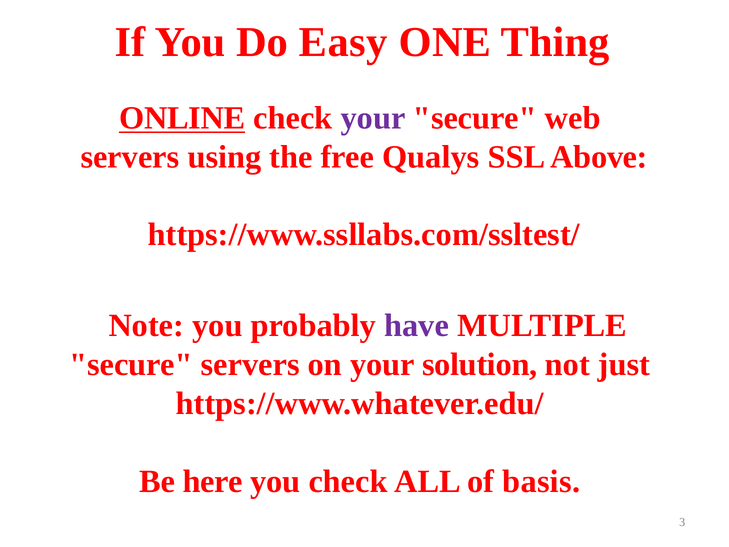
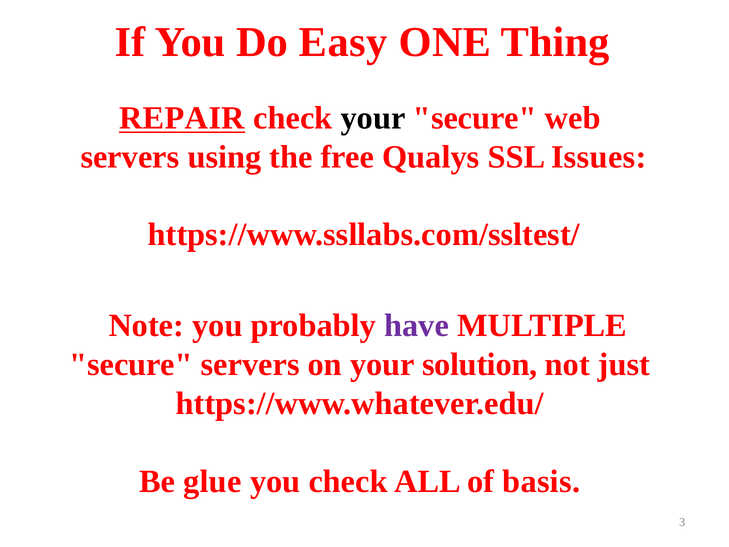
ONLINE: ONLINE -> REPAIR
your at (373, 118) colour: purple -> black
Above: Above -> Issues
here: here -> glue
